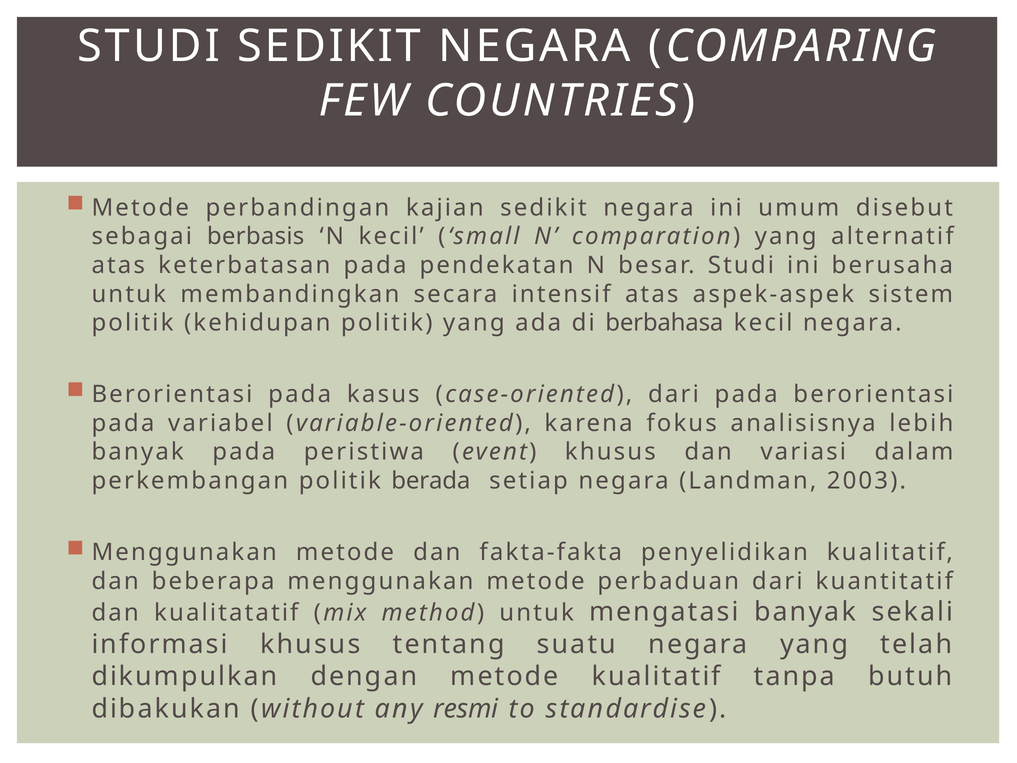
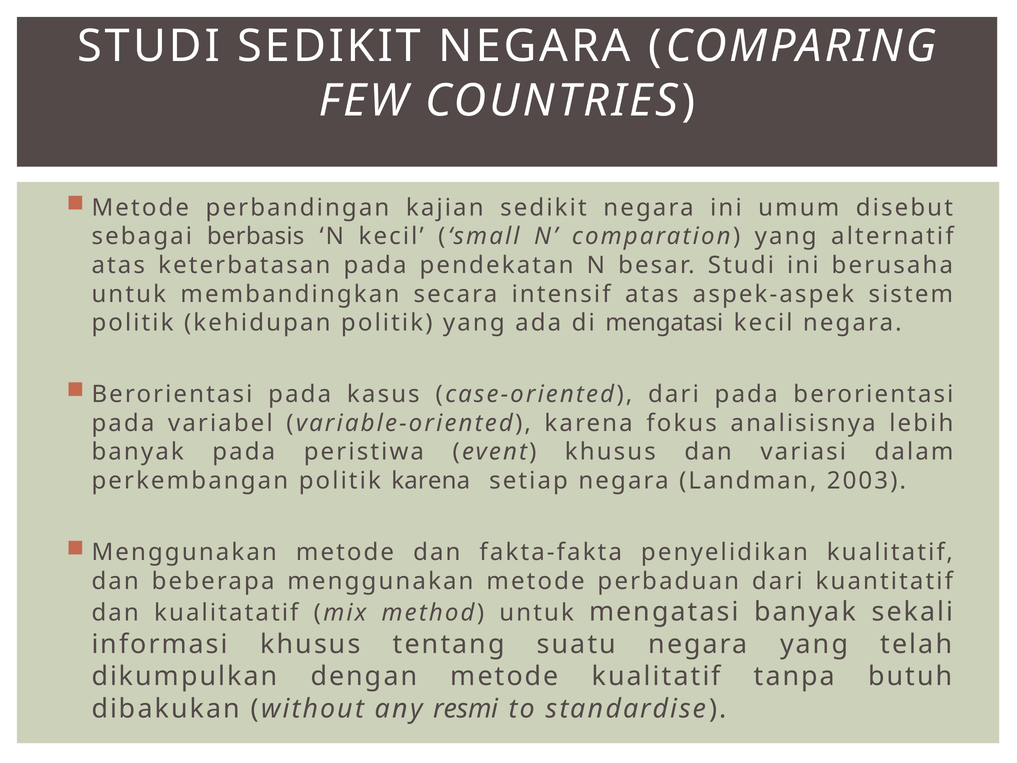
di berbahasa: berbahasa -> mengatasi
politik berada: berada -> karena
